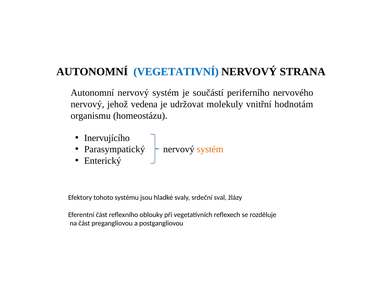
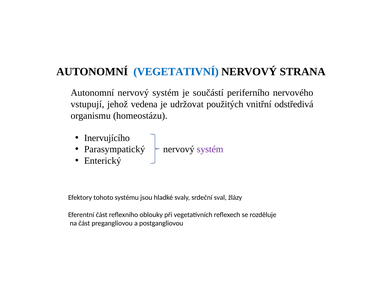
nervový at (87, 104): nervový -> vstupují
molekuly: molekuly -> použitých
hodnotám: hodnotám -> odstředivá
systém at (210, 149) colour: orange -> purple
